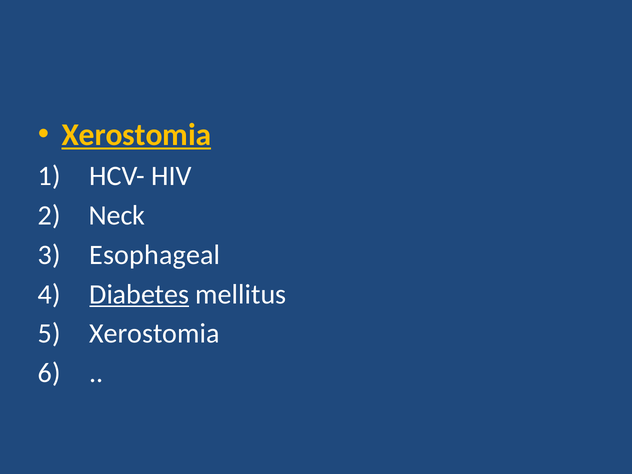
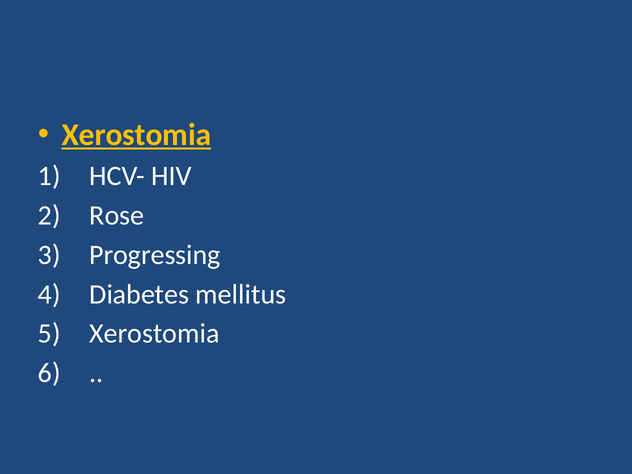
Neck: Neck -> Rose
Esophageal: Esophageal -> Progressing
Diabetes underline: present -> none
